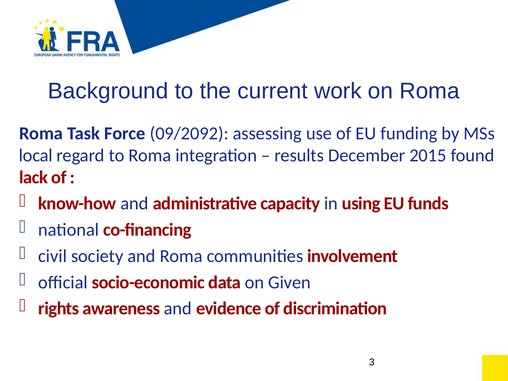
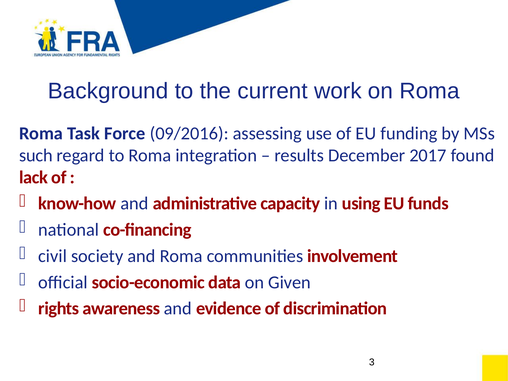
09/2092: 09/2092 -> 09/2016
local: local -> such
2015: 2015 -> 2017
